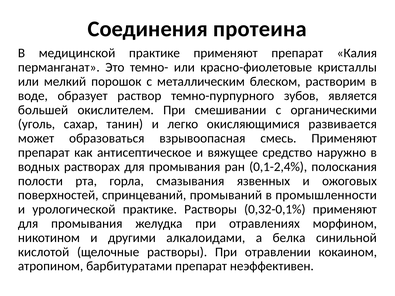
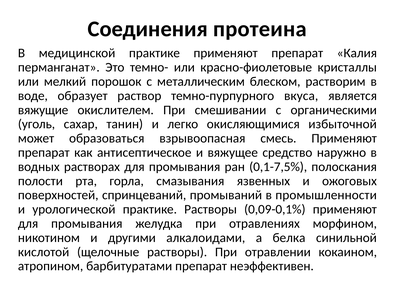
зубов: зубов -> вкуса
большей: большей -> вяжущие
развивается: развивается -> избыточной
0,1-2,4%: 0,1-2,4% -> 0,1-7,5%
0,32-0,1%: 0,32-0,1% -> 0,09-0,1%
